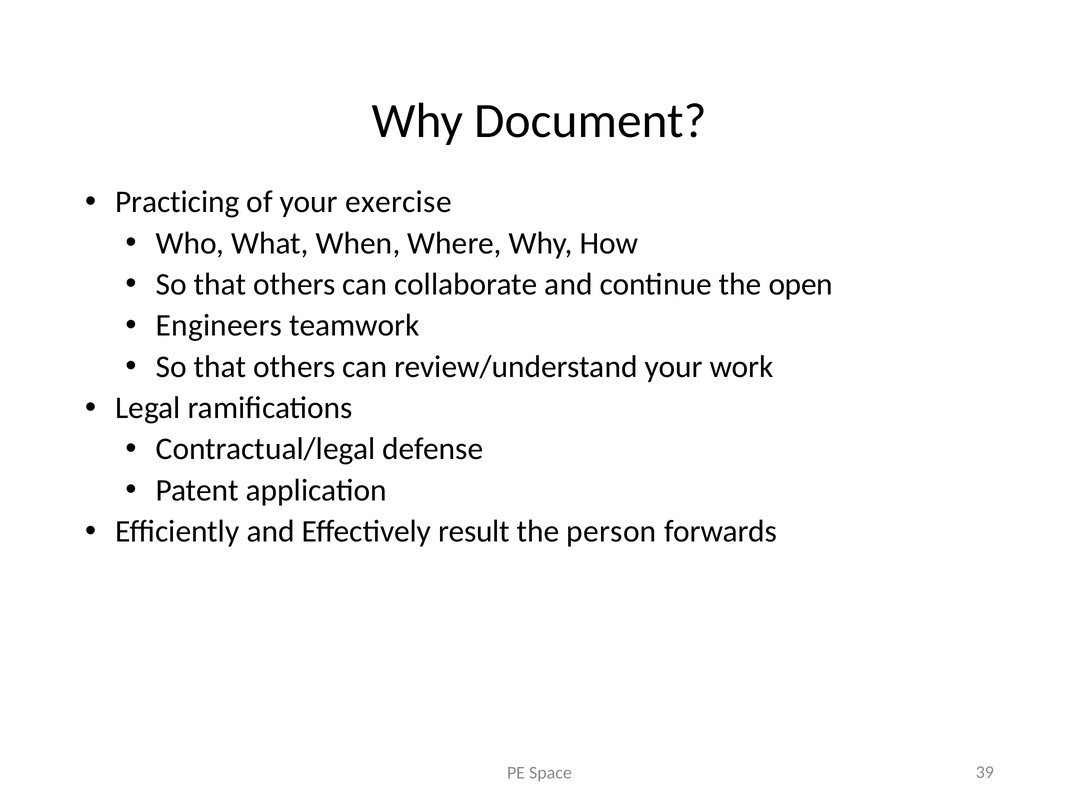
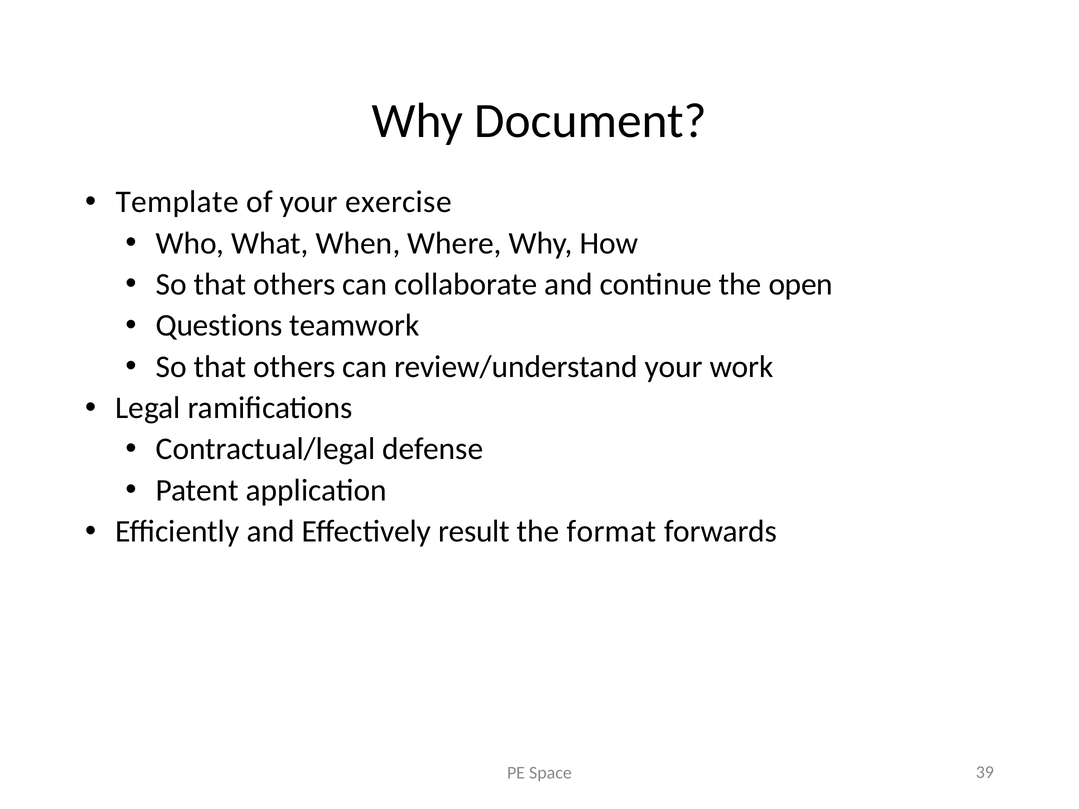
Practicing: Practicing -> Template
Engineers: Engineers -> Questions
person: person -> format
